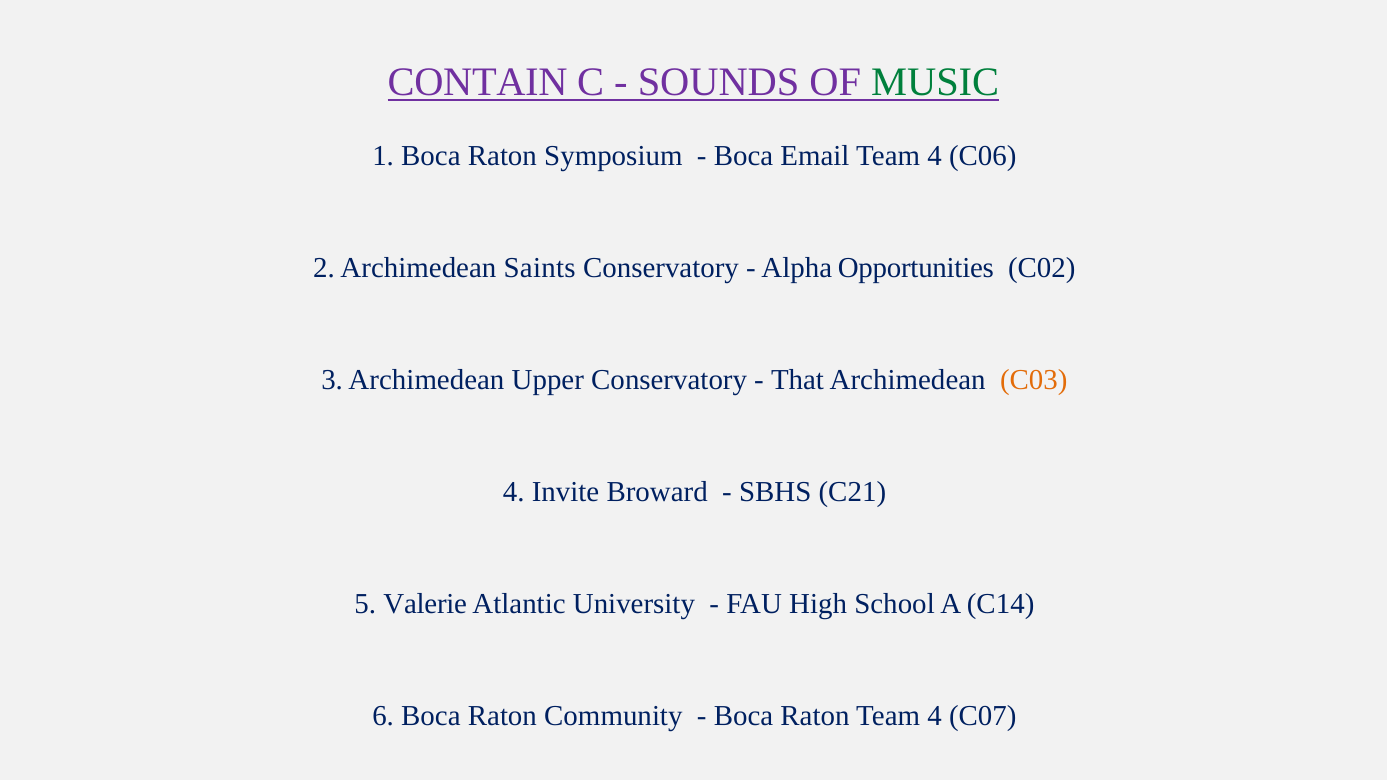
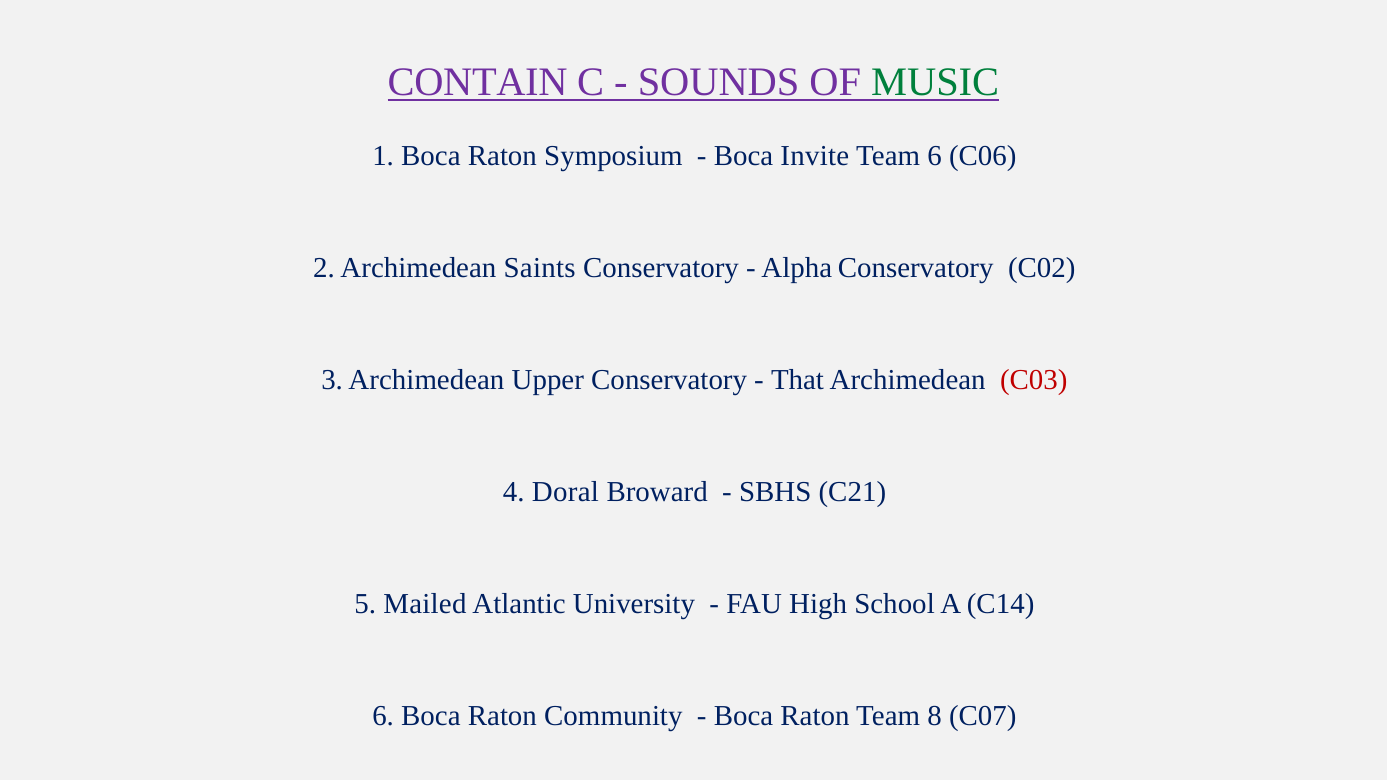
Email: Email -> Invite
4 at (935, 156): 4 -> 6
Alpha Opportunities: Opportunities -> Conservatory
C03 colour: orange -> red
Invite: Invite -> Doral
Valerie: Valerie -> Mailed
Raton Team 4: 4 -> 8
